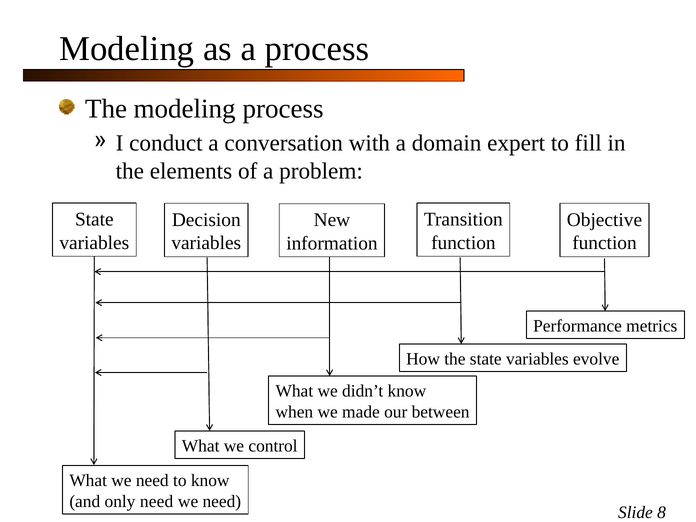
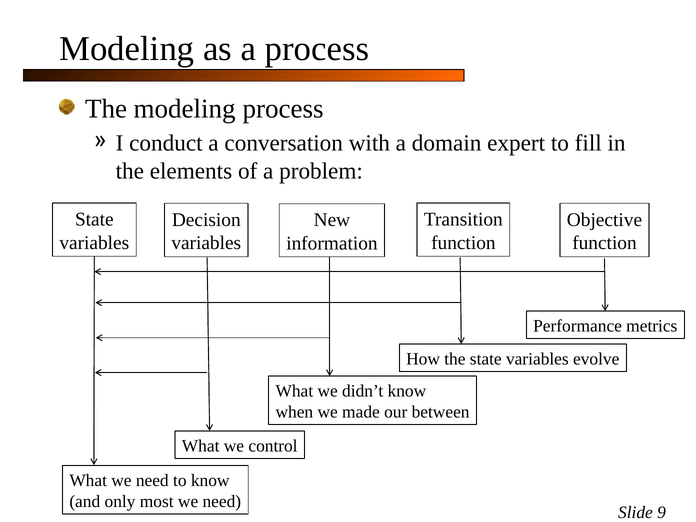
only need: need -> most
8: 8 -> 9
